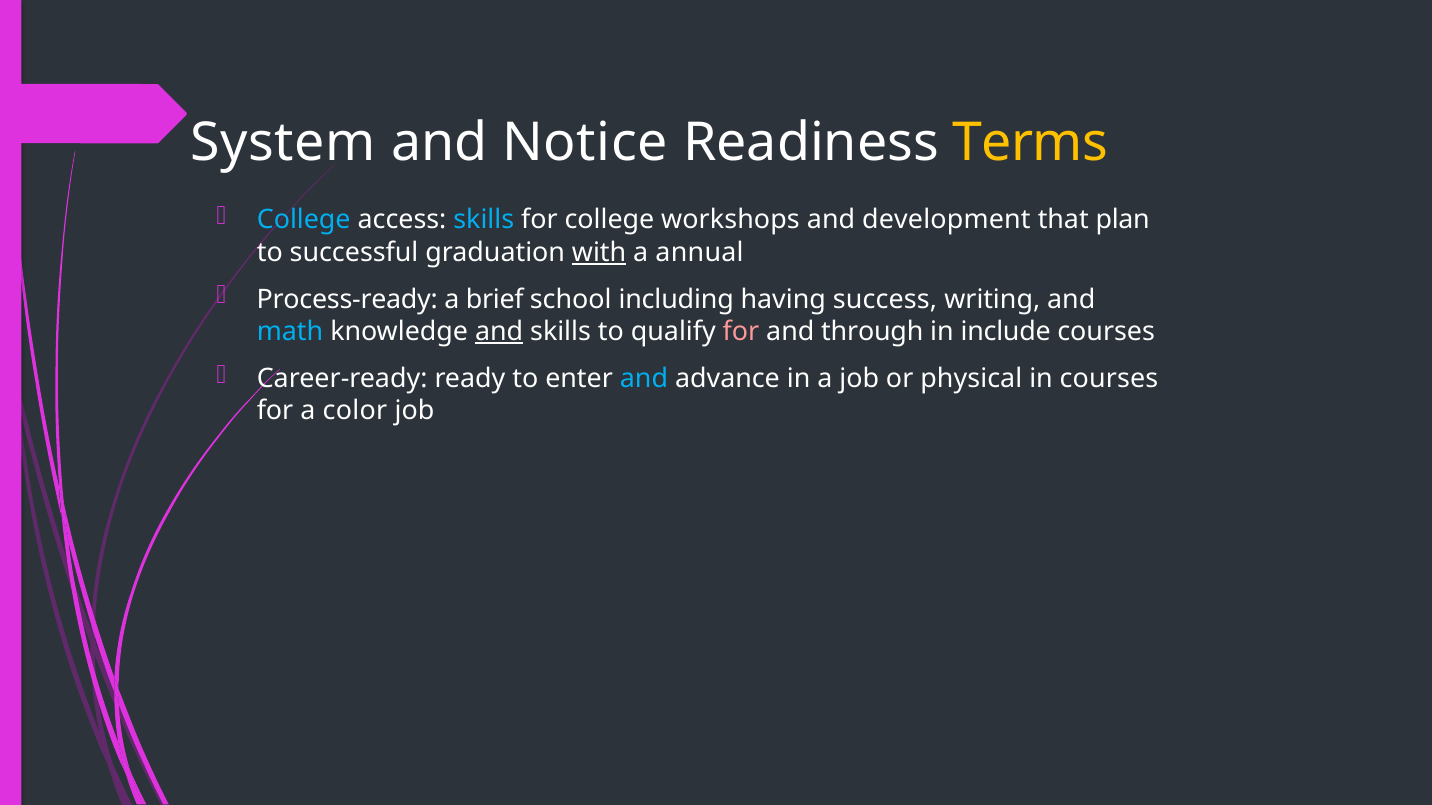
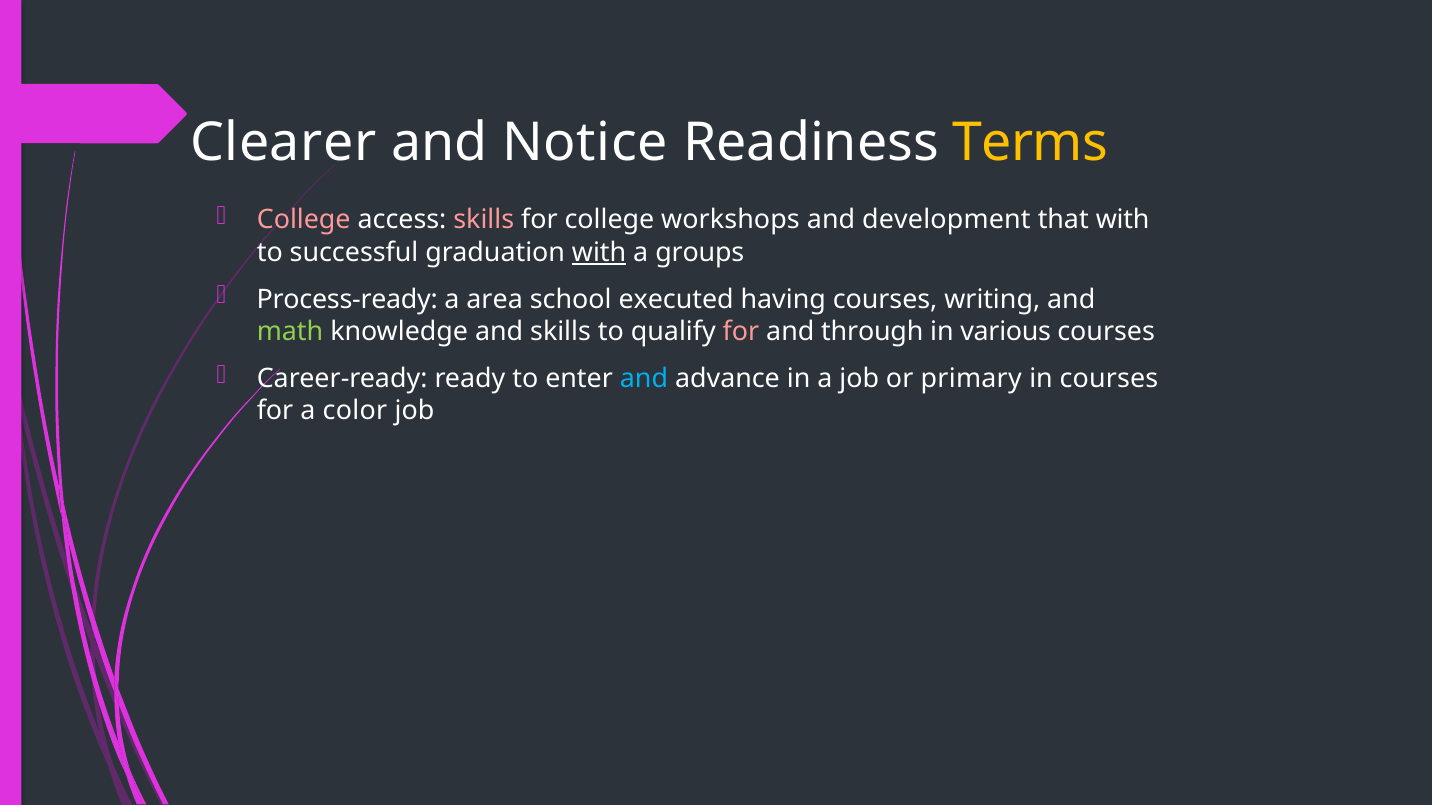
System: System -> Clearer
College at (304, 220) colour: light blue -> pink
skills at (484, 220) colour: light blue -> pink
that plan: plan -> with
annual: annual -> groups
brief: brief -> area
including: including -> executed
having success: success -> courses
math colour: light blue -> light green
and at (499, 332) underline: present -> none
include: include -> various
physical: physical -> primary
